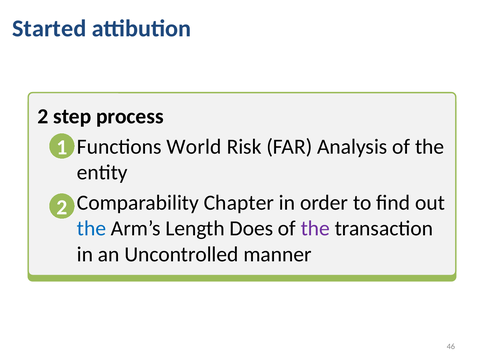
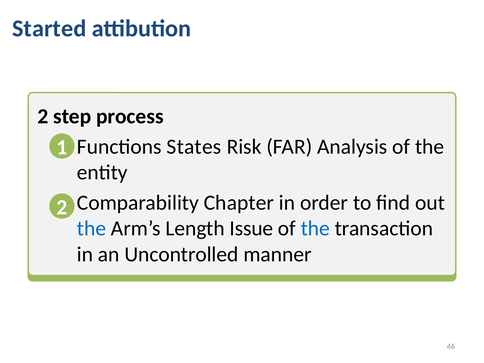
World: World -> States
Does: Does -> Issue
the at (315, 228) colour: purple -> blue
